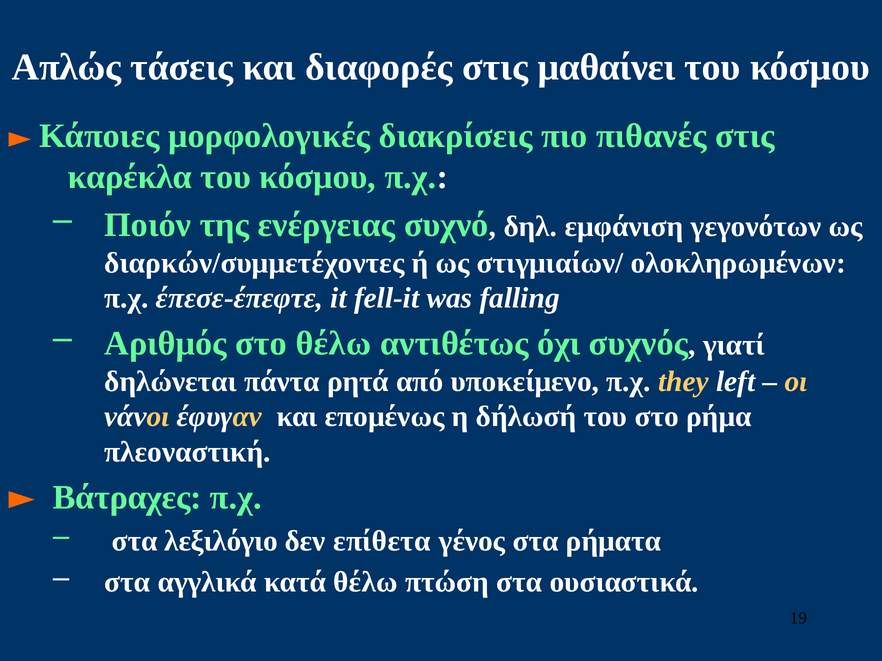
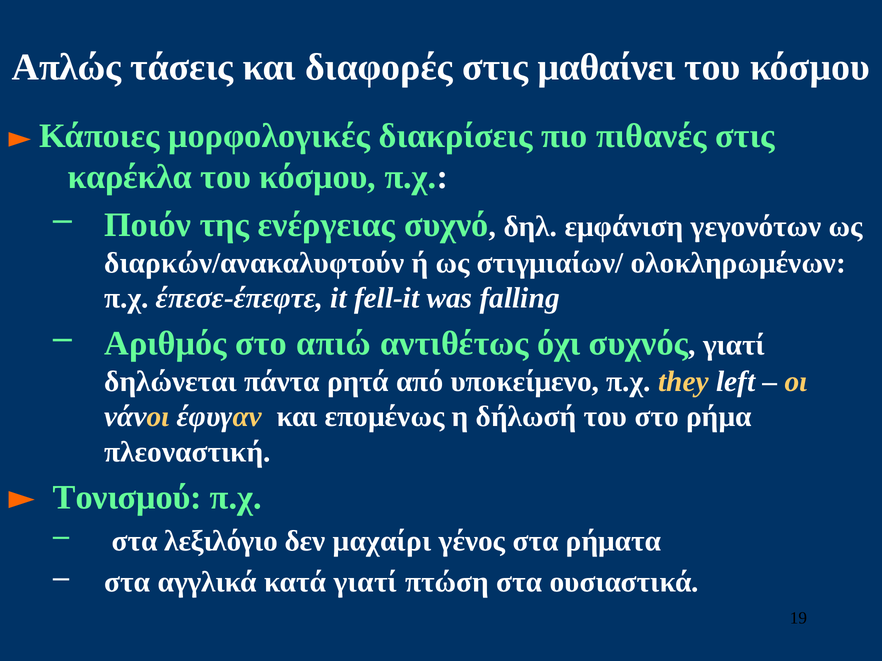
διαρκών/συμμετέχοντες: διαρκών/συμμετέχοντες -> διαρκών/ανακαλυφτούν
στο θέλω: θέλω -> απιώ
Βάτραχες: Βάτραχες -> Τονισμού
επίθετα: επίθετα -> μαχαίρι
κατά θέλω: θέλω -> γιατί
